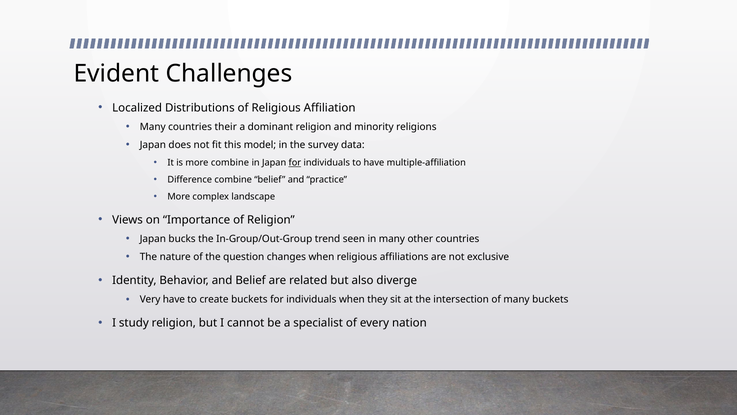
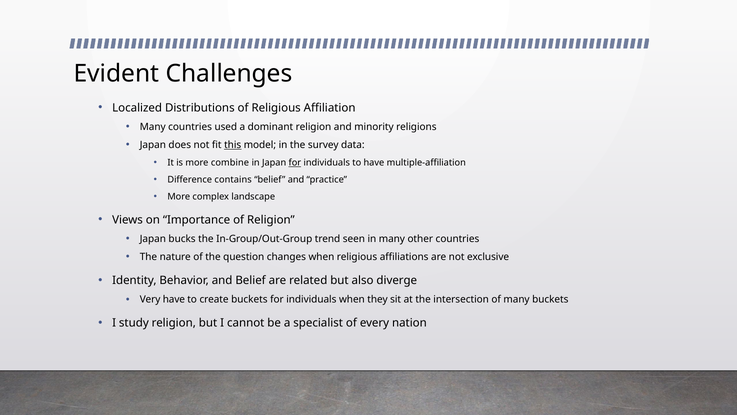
their: their -> used
this underline: none -> present
Difference combine: combine -> contains
